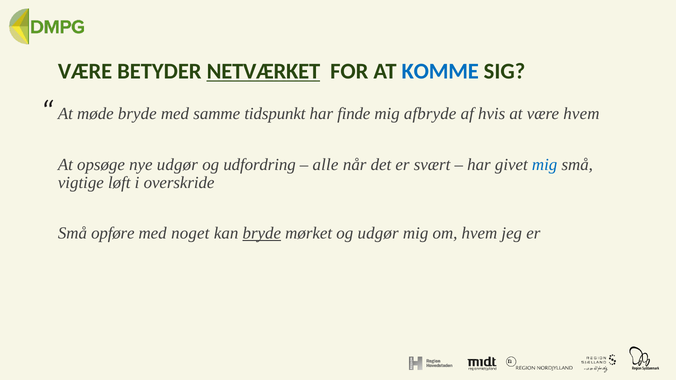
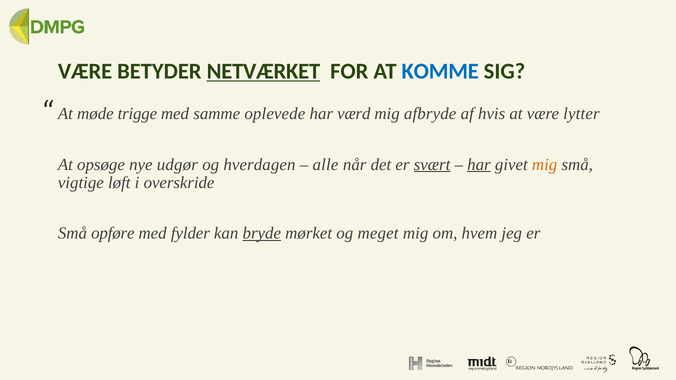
møde bryde: bryde -> trigge
tidspunkt: tidspunkt -> oplevede
finde: finde -> værd
være hvem: hvem -> lytter
udfordring: udfordring -> hverdagen
svært underline: none -> present
har at (479, 165) underline: none -> present
mig at (545, 165) colour: blue -> orange
noget: noget -> fylder
og udgør: udgør -> meget
